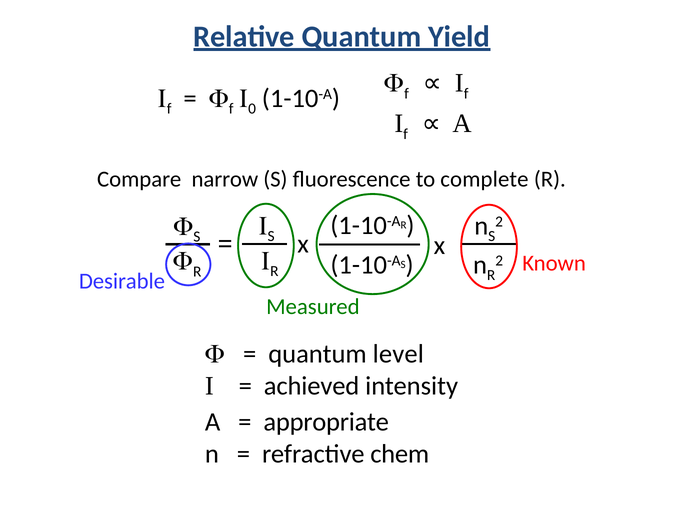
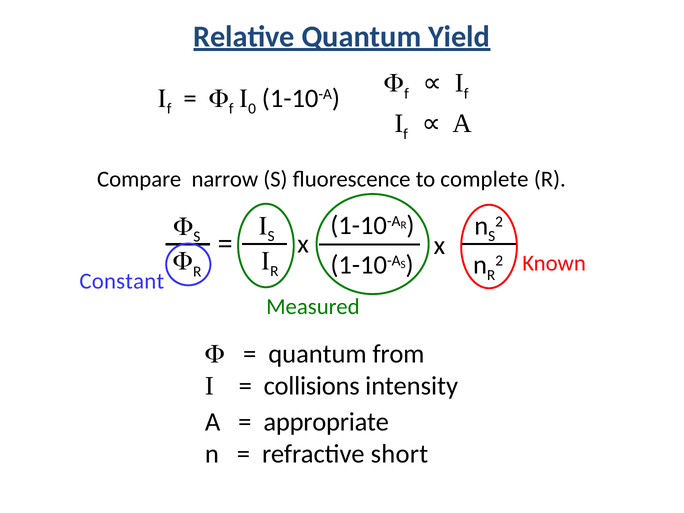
Desirable: Desirable -> Constant
level: level -> from
achieved: achieved -> collisions
chem: chem -> short
